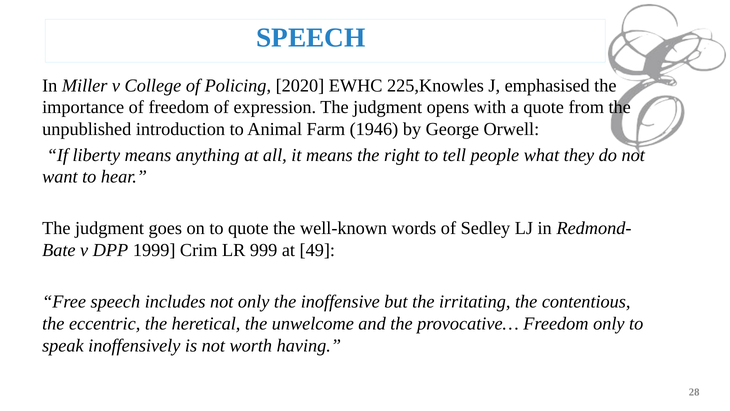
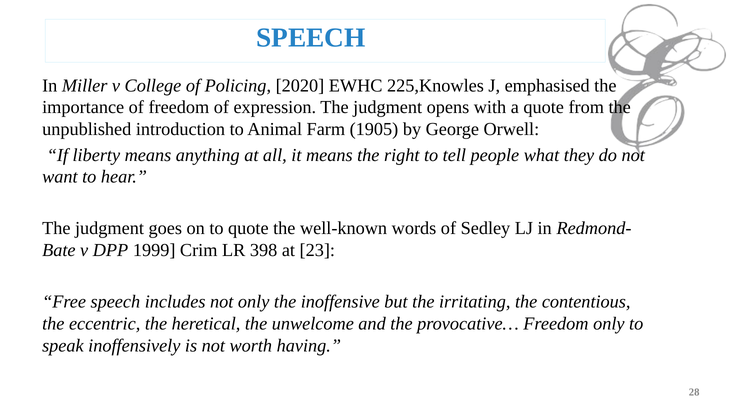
1946: 1946 -> 1905
999: 999 -> 398
49: 49 -> 23
